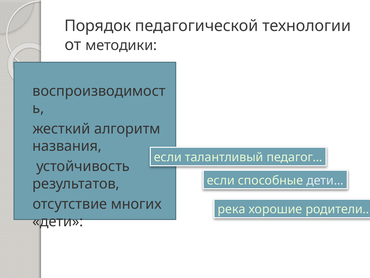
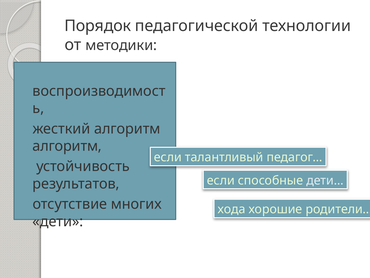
названия at (67, 146): названия -> алгоритм
река: река -> хода
